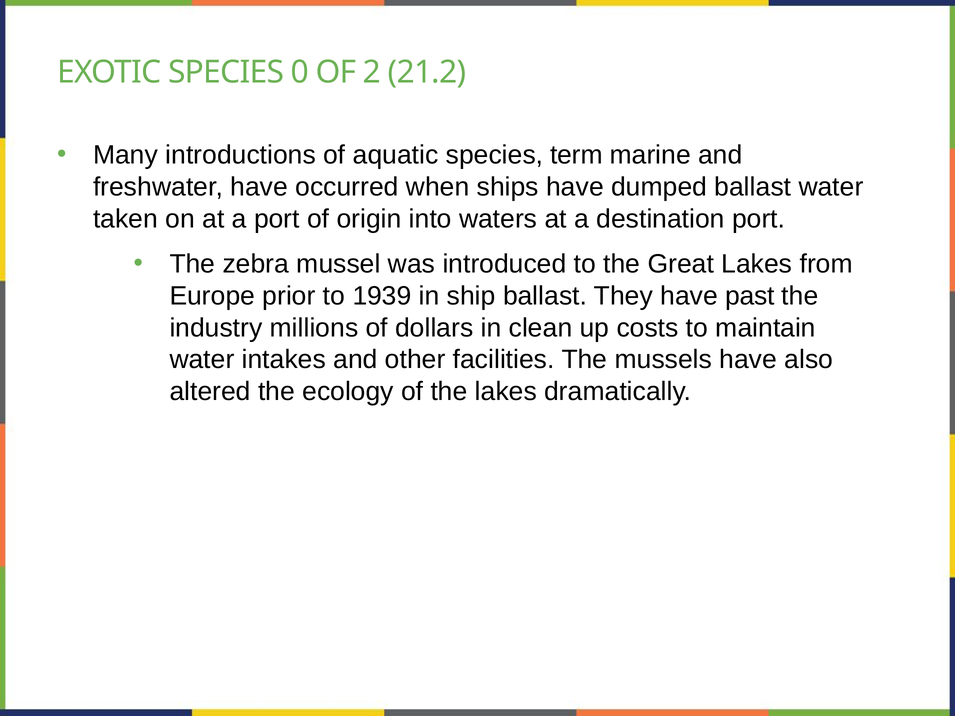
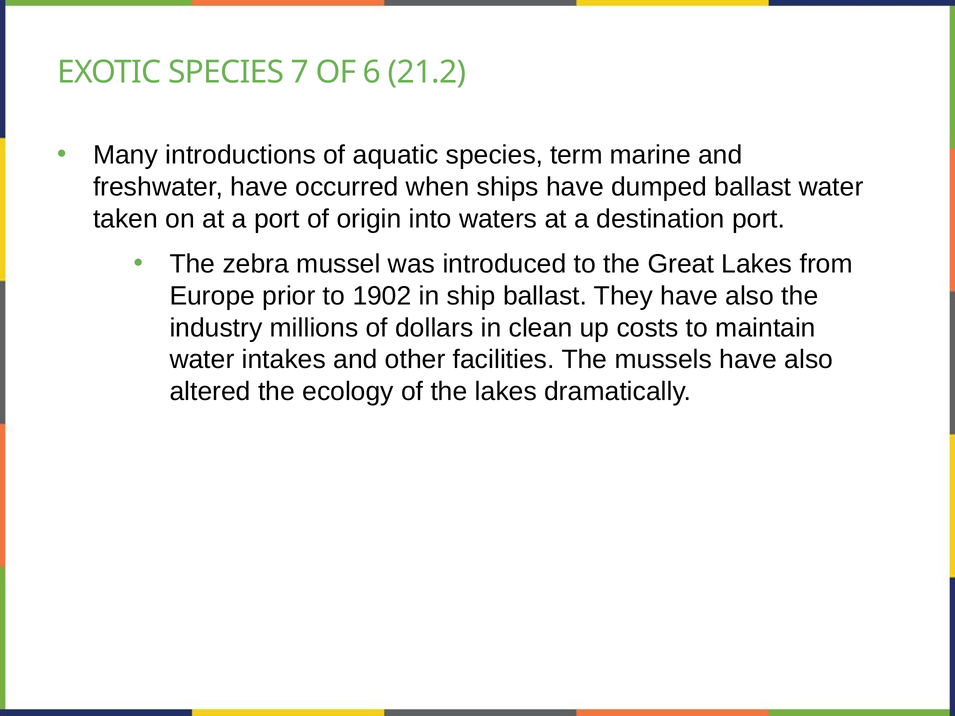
0: 0 -> 7
2: 2 -> 6
1939: 1939 -> 1902
They have past: past -> also
